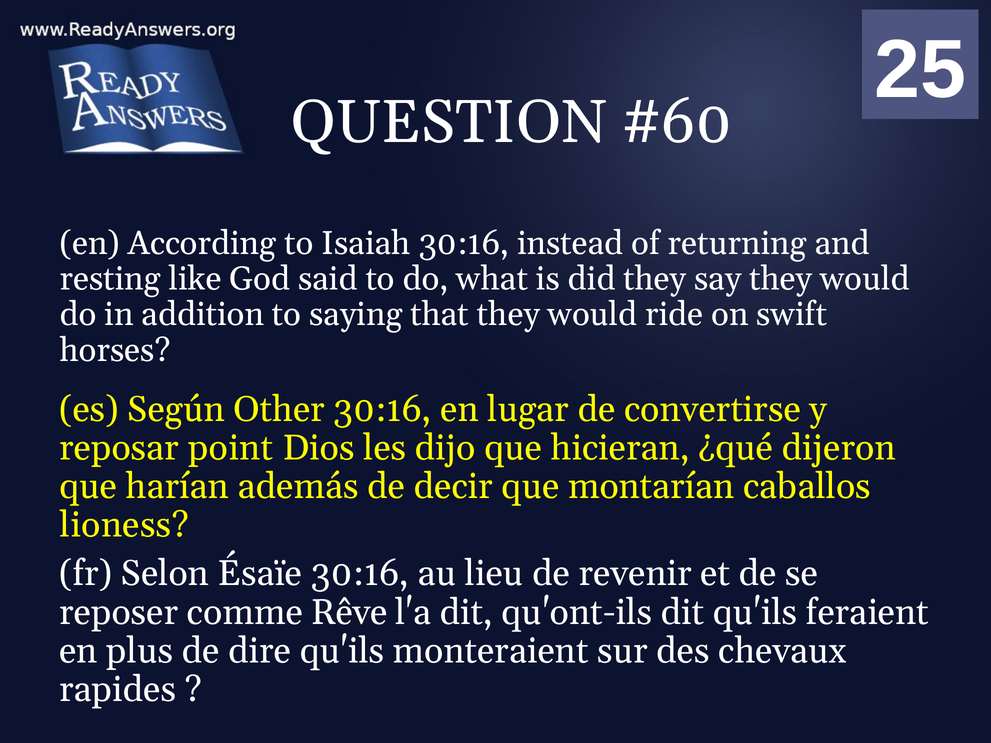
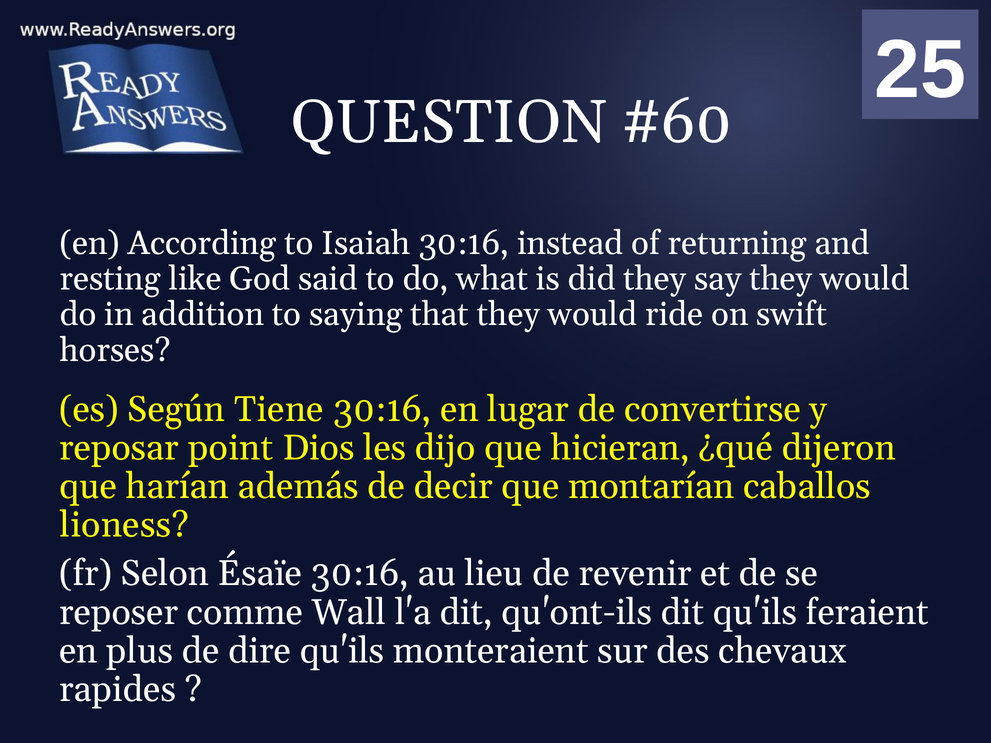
Other: Other -> Tiene
Rêve: Rêve -> Wall
